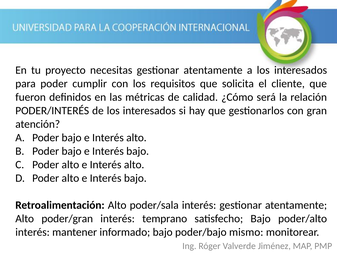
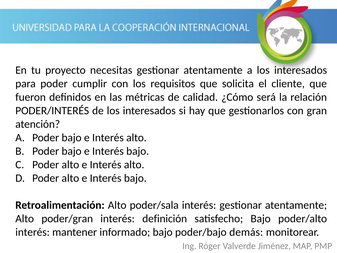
temprano: temprano -> definición
mismo: mismo -> demás
